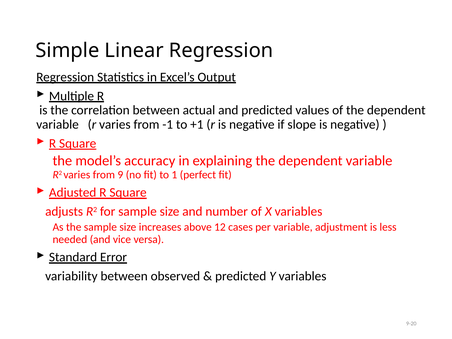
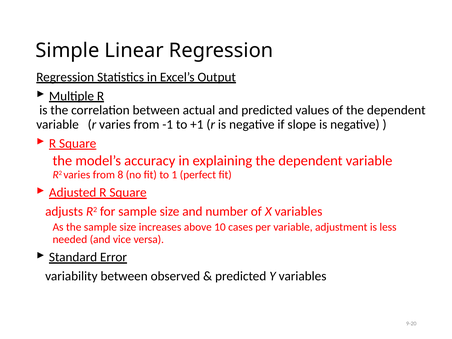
9: 9 -> 8
12: 12 -> 10
